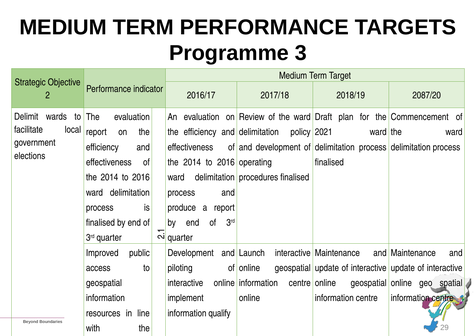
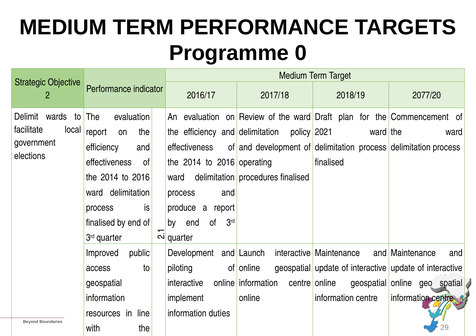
3: 3 -> 0
2087/20: 2087/20 -> 2077/20
qualify: qualify -> duties
